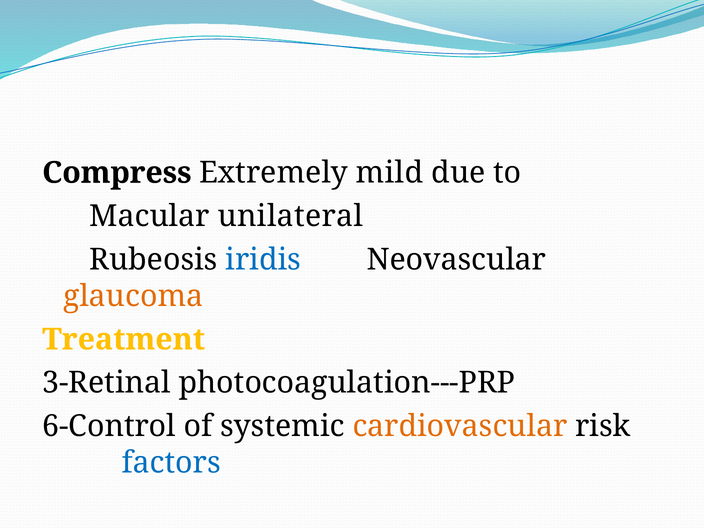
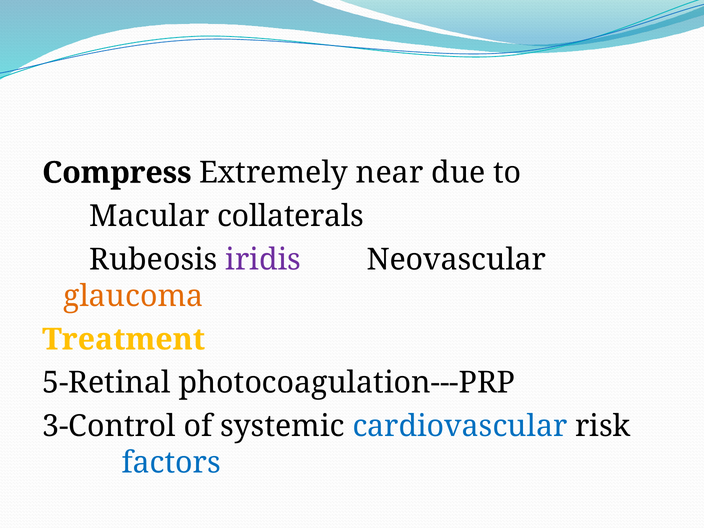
mild: mild -> near
unilateral: unilateral -> collaterals
iridis colour: blue -> purple
3-Retinal: 3-Retinal -> 5-Retinal
6-Control: 6-Control -> 3-Control
cardiovascular colour: orange -> blue
